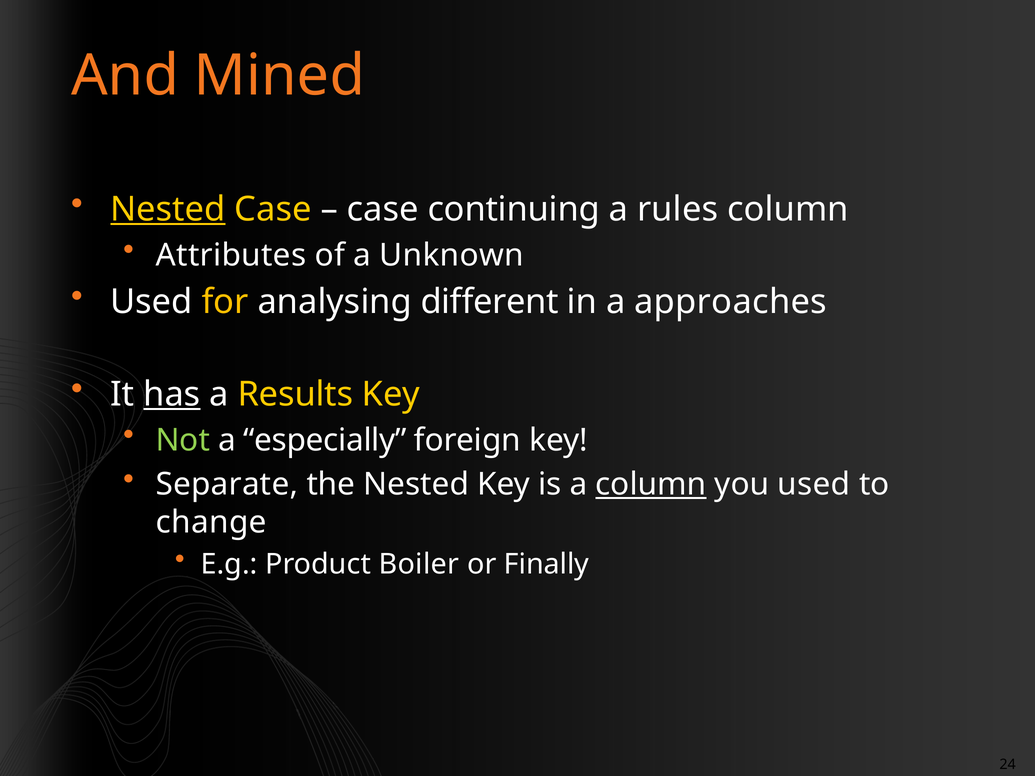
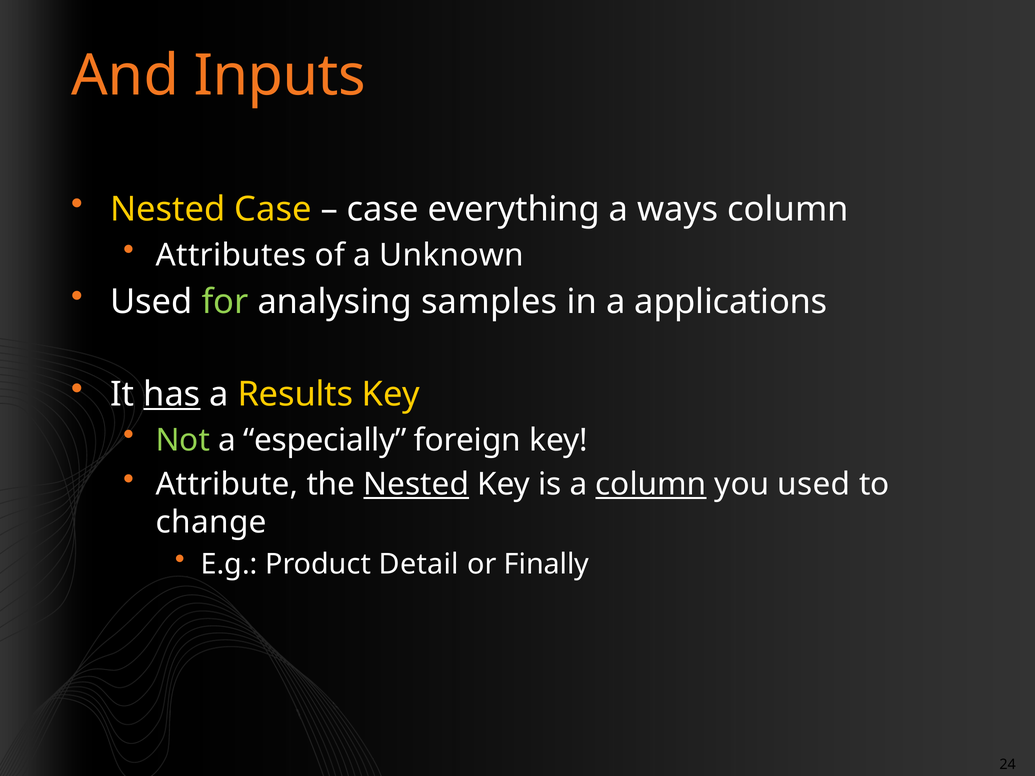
Mined: Mined -> Inputs
Nested at (168, 209) underline: present -> none
continuing: continuing -> everything
rules: rules -> ways
for colour: yellow -> light green
different: different -> samples
approaches: approaches -> applications
Separate: Separate -> Attribute
Nested at (416, 485) underline: none -> present
Boiler: Boiler -> Detail
